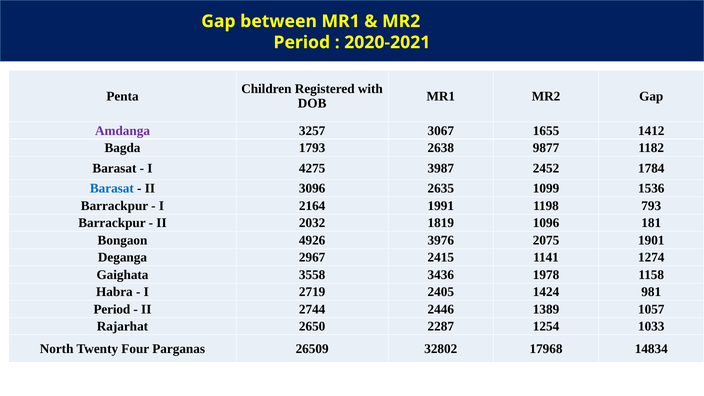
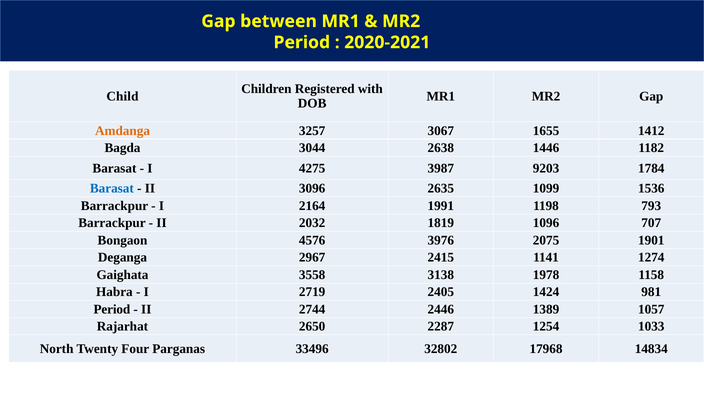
Penta: Penta -> Child
Amdanga colour: purple -> orange
1793: 1793 -> 3044
9877: 9877 -> 1446
2452: 2452 -> 9203
181: 181 -> 707
4926: 4926 -> 4576
3436: 3436 -> 3138
26509: 26509 -> 33496
